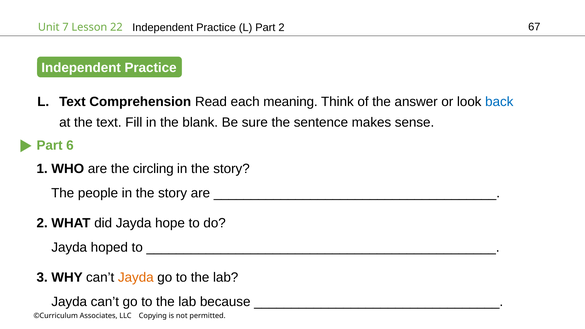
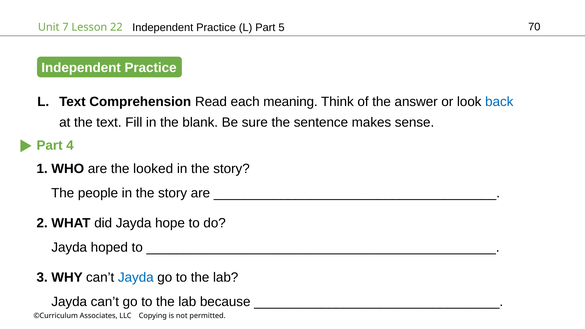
Part 2: 2 -> 5
67: 67 -> 70
6: 6 -> 4
circling: circling -> looked
Jayda at (136, 278) colour: orange -> blue
